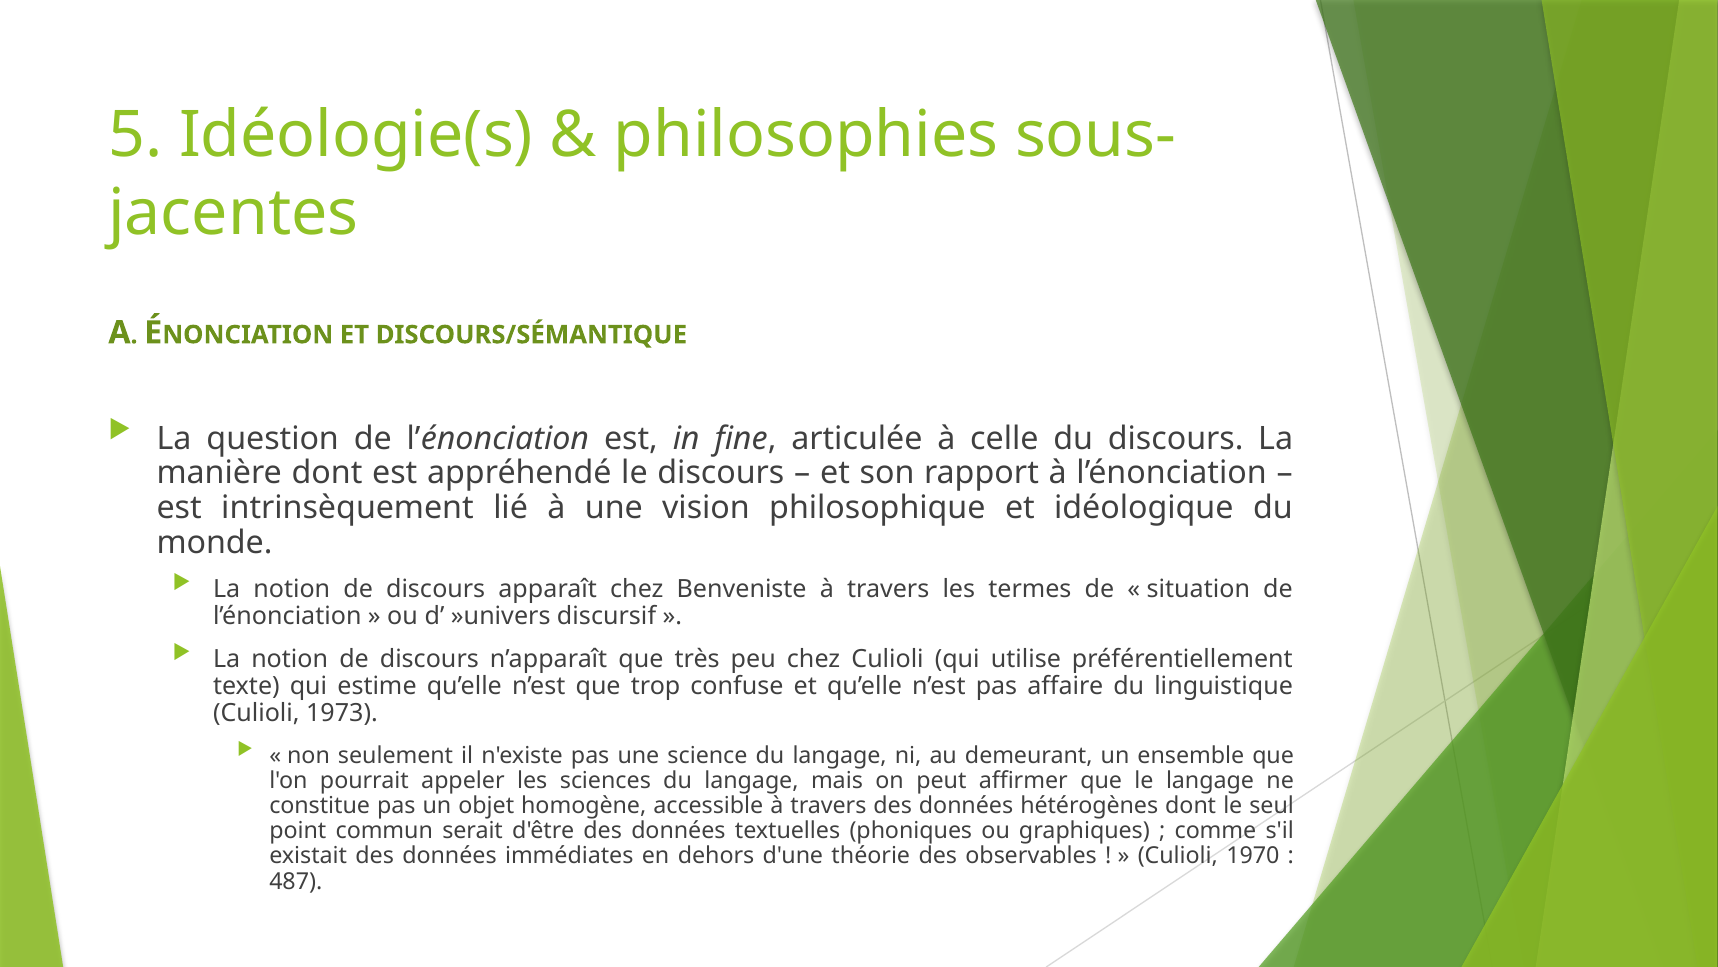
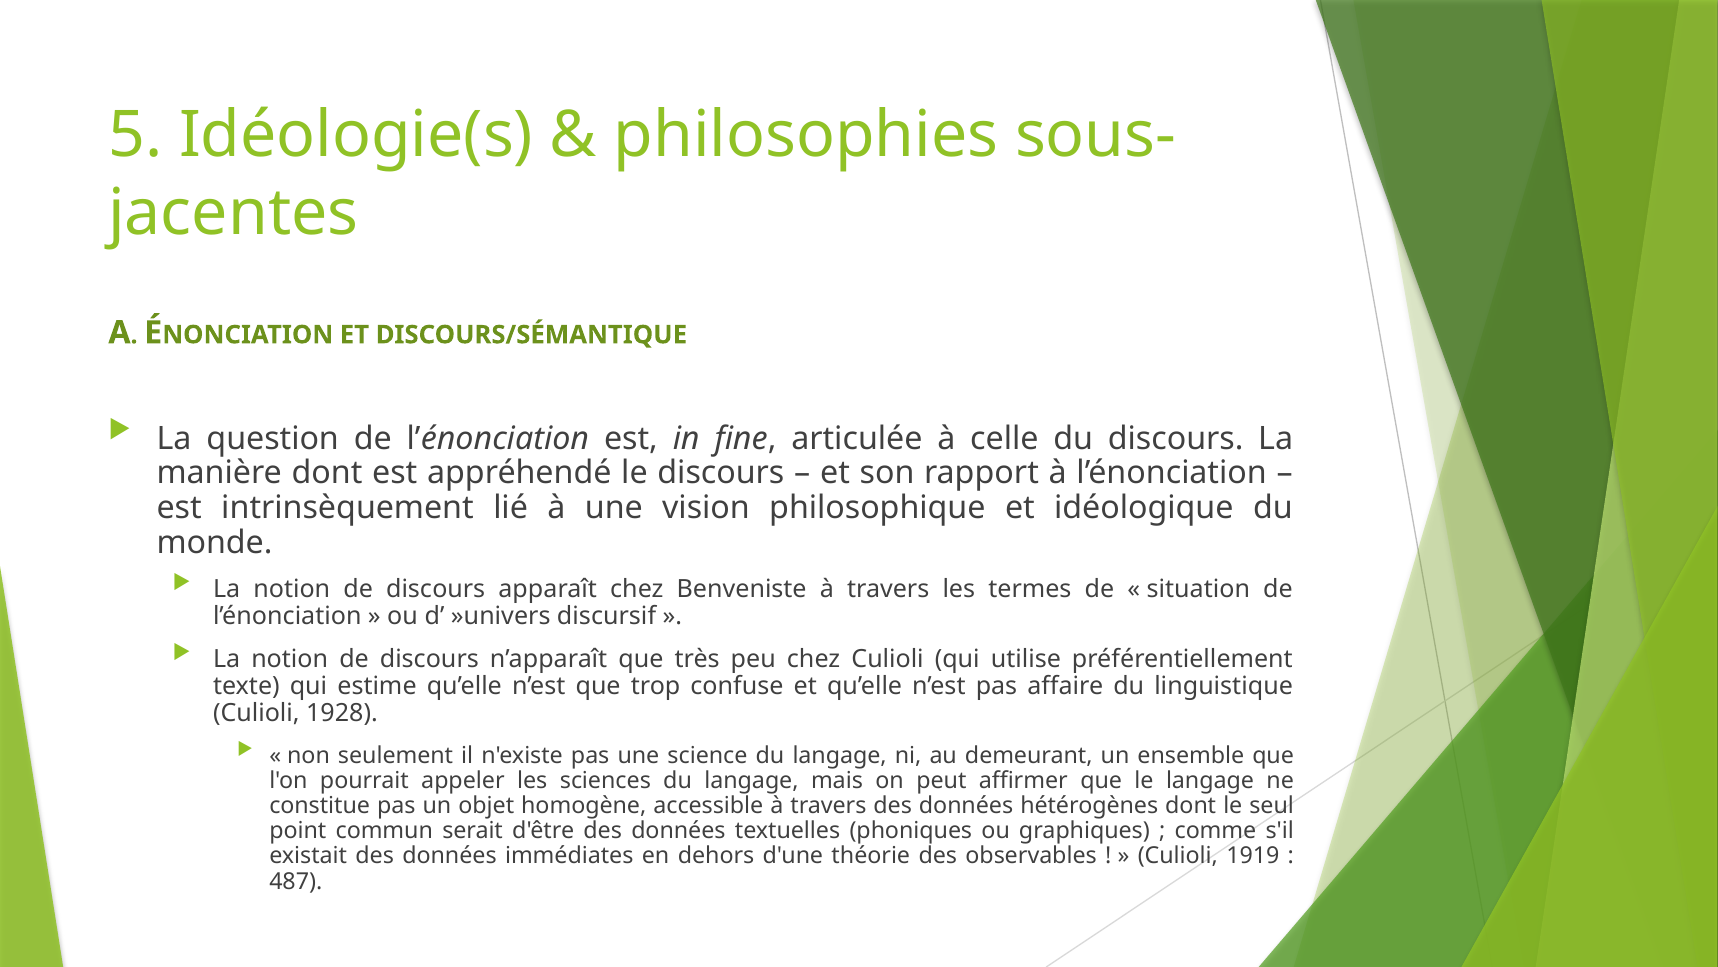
1973: 1973 -> 1928
1970: 1970 -> 1919
